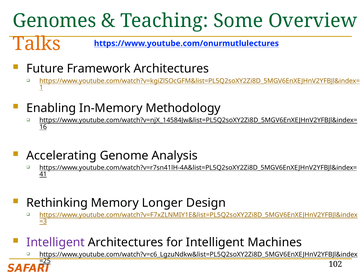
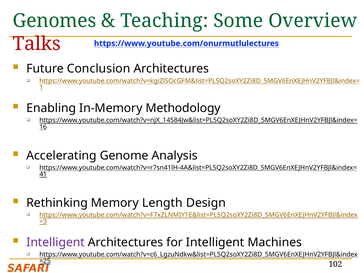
Talks colour: orange -> red
Framework: Framework -> Conclusion
Longer: Longer -> Length
